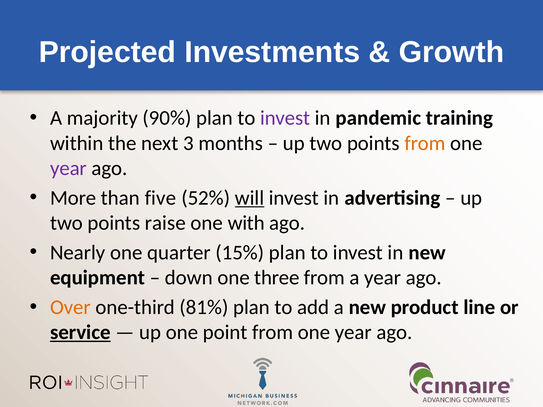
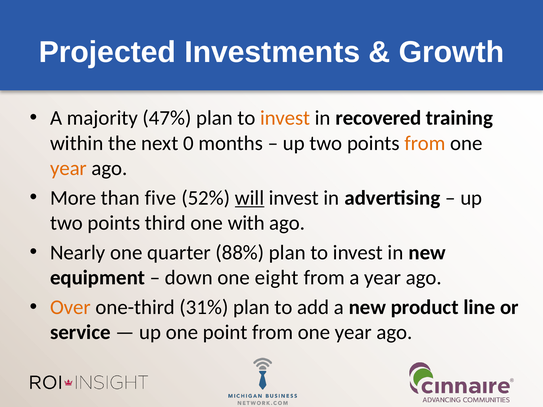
90%: 90% -> 47%
invest at (285, 118) colour: purple -> orange
pandemic: pandemic -> recovered
3: 3 -> 0
year at (68, 168) colour: purple -> orange
raise: raise -> third
15%: 15% -> 88%
three: three -> eight
81%: 81% -> 31%
service underline: present -> none
